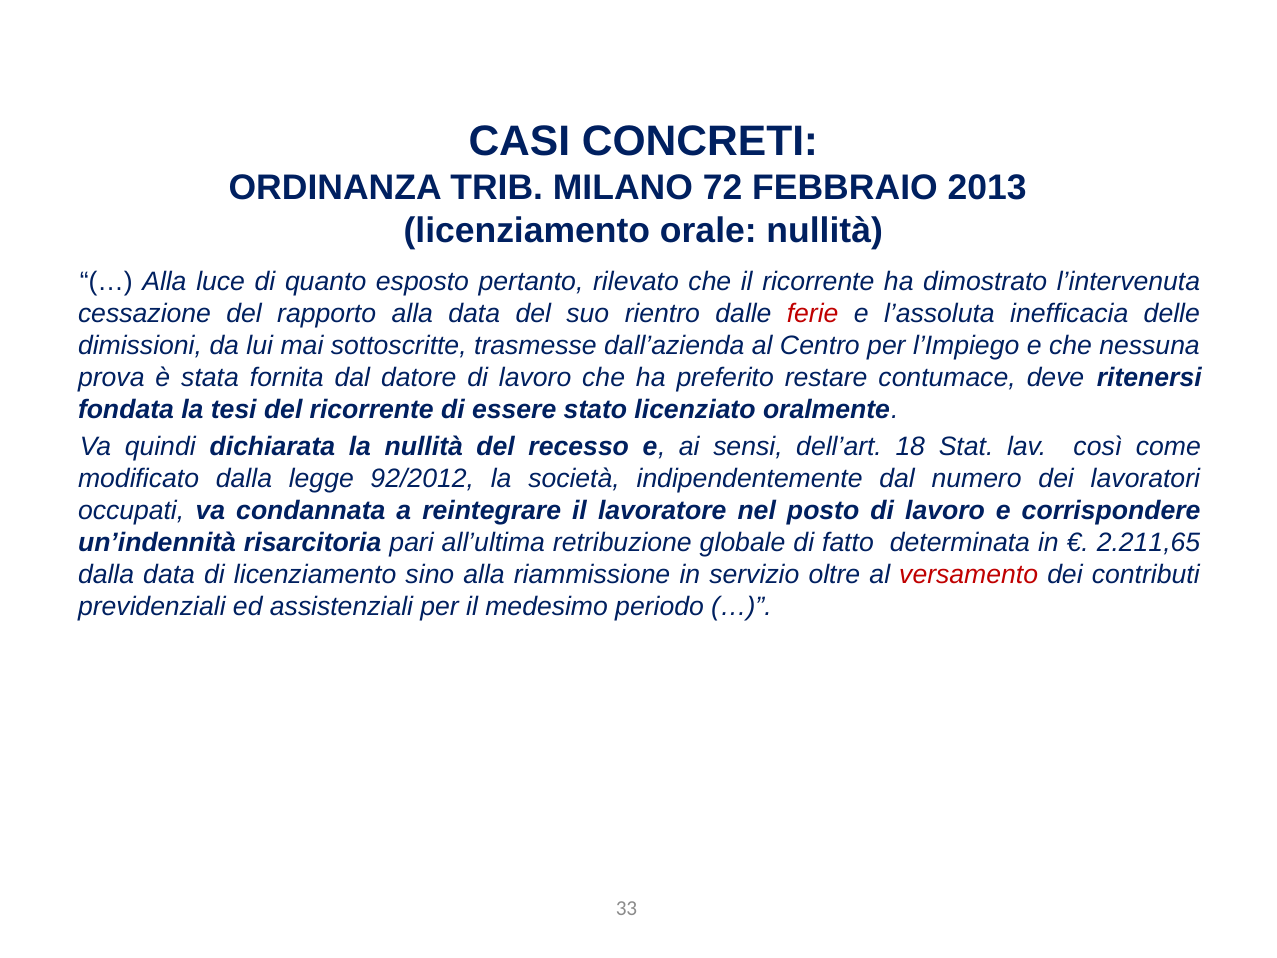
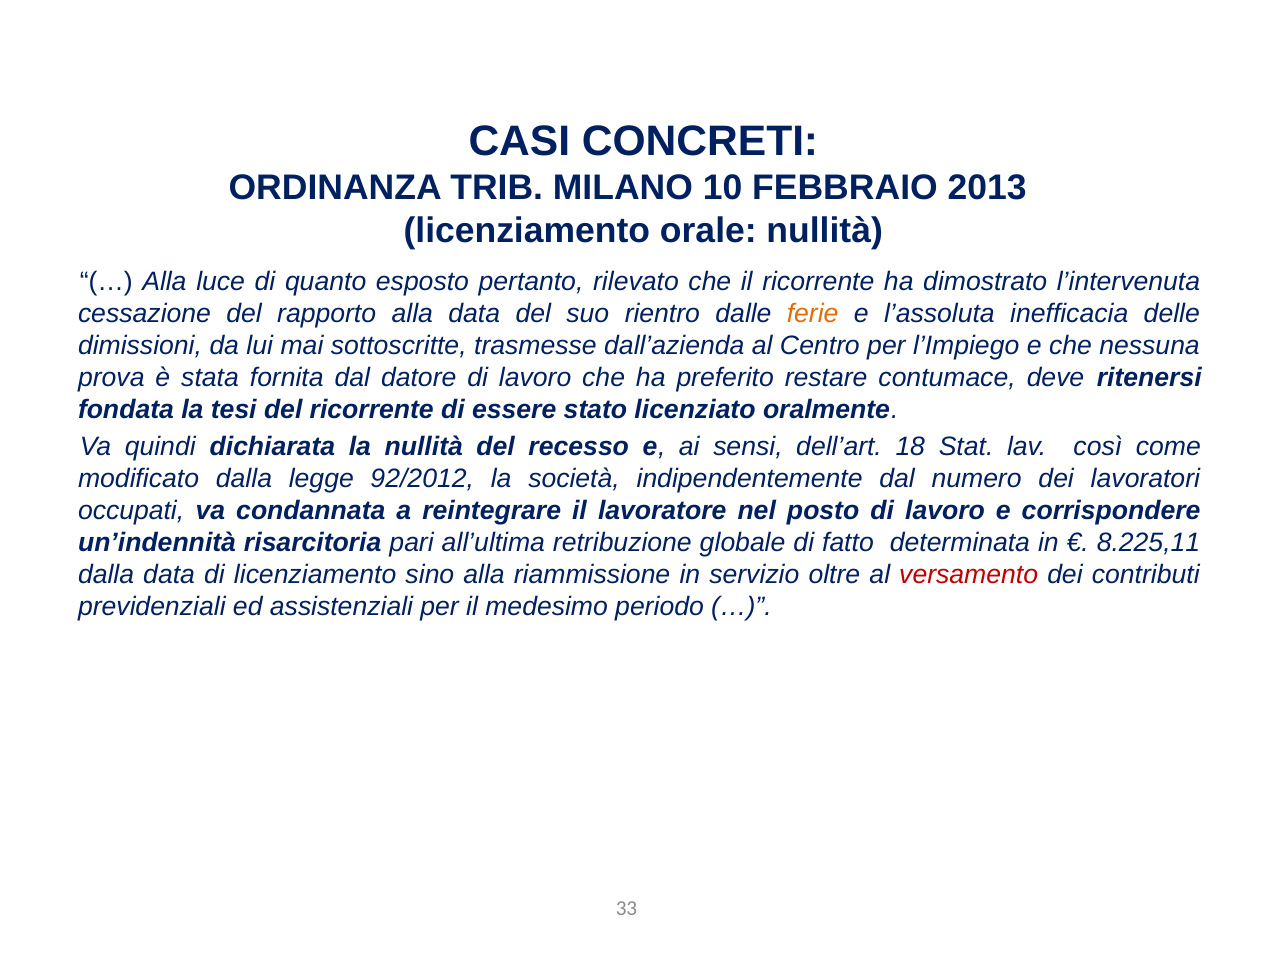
72: 72 -> 10
ferie colour: red -> orange
2.211,65: 2.211,65 -> 8.225,11
